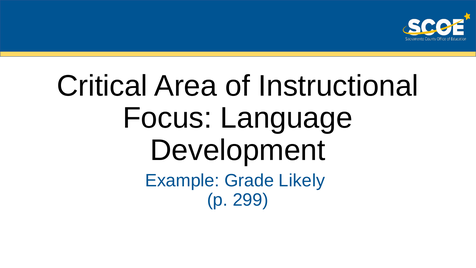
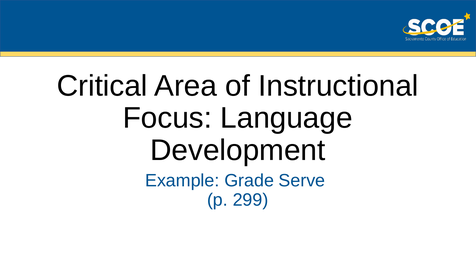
Likely: Likely -> Serve
